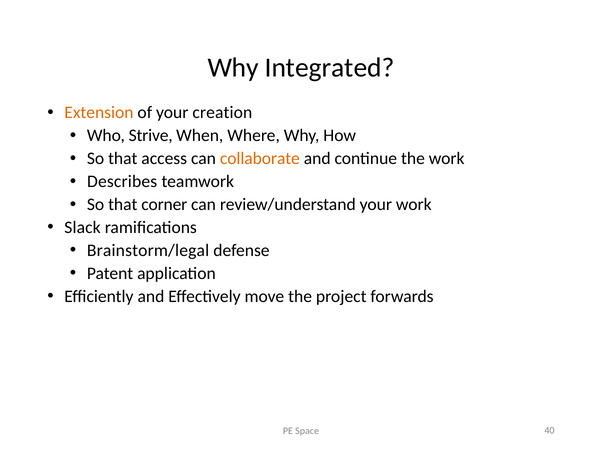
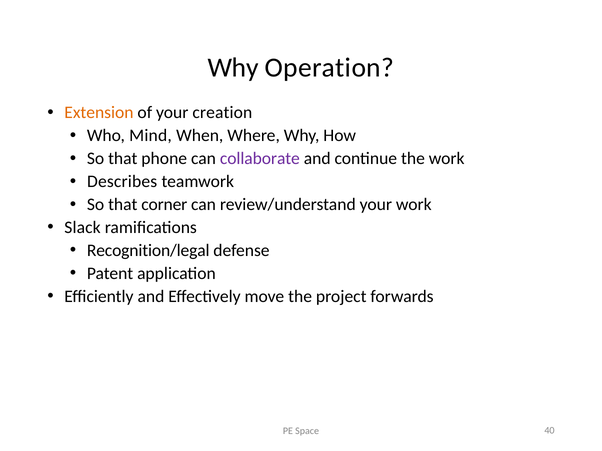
Integrated: Integrated -> Operation
Strive: Strive -> Mind
access: access -> phone
collaborate colour: orange -> purple
Brainstorm/legal: Brainstorm/legal -> Recognition/legal
